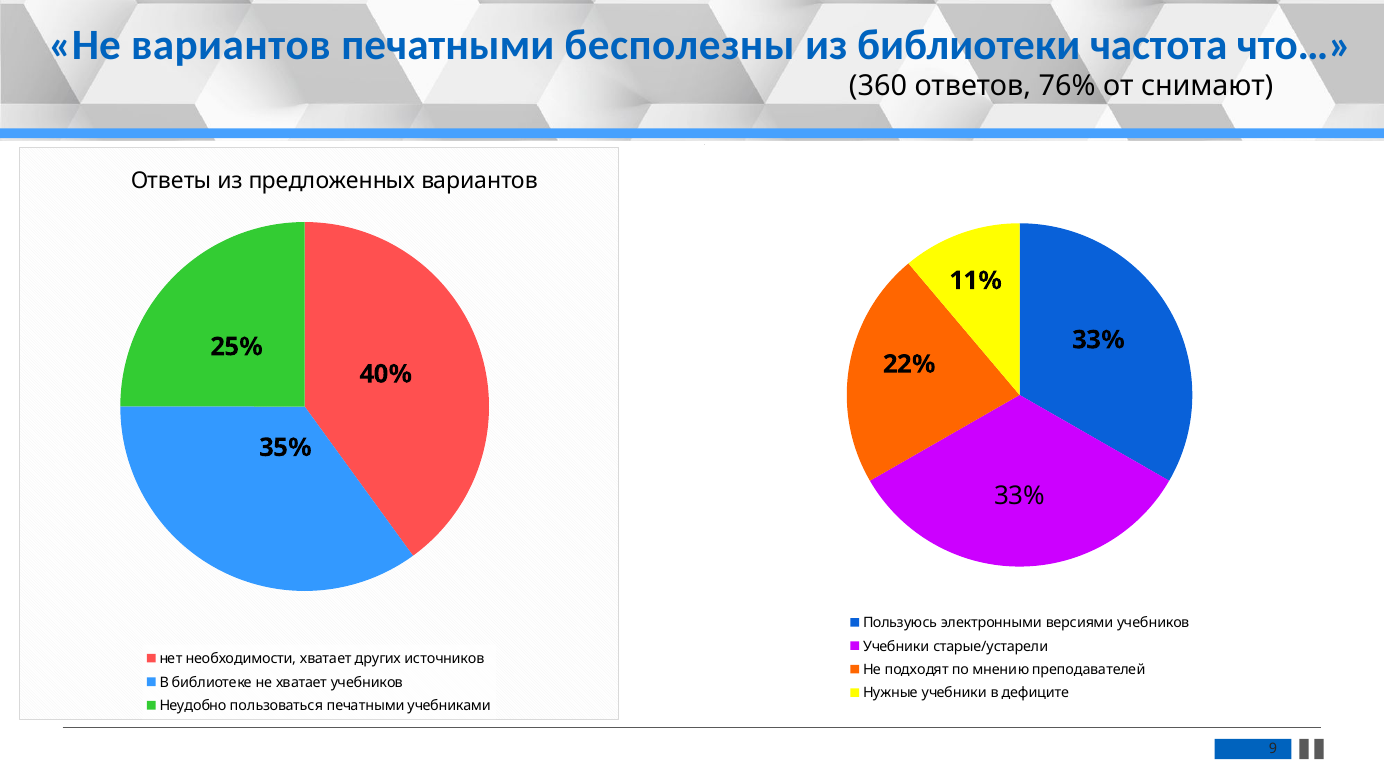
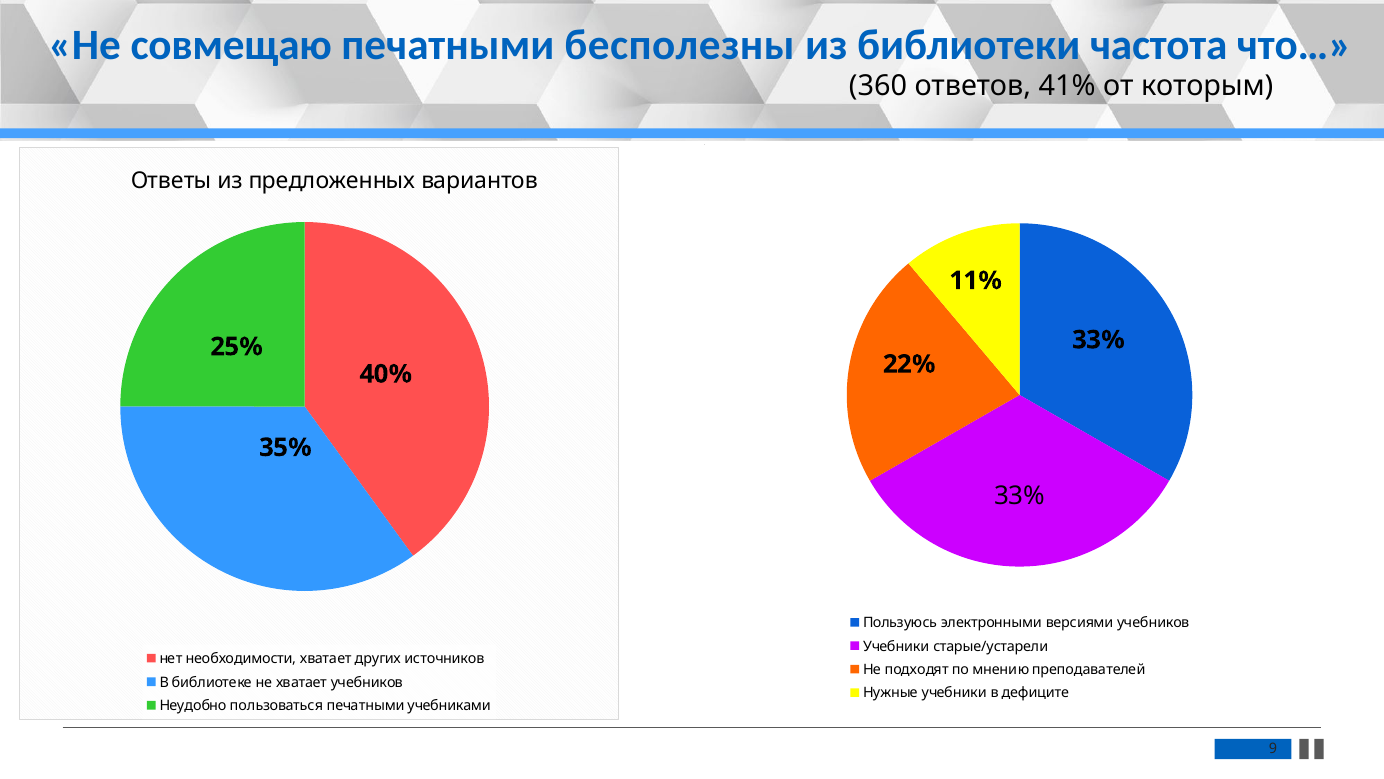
Не вариантов: вариантов -> совмещаю
76%: 76% -> 41%
снимают: снимают -> которым
